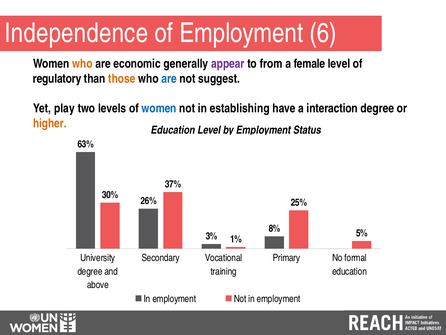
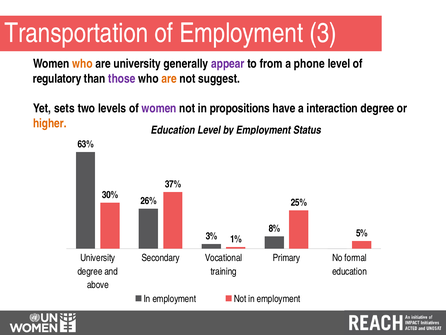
Independence: Independence -> Transportation
6: 6 -> 3
are economic: economic -> university
female: female -> phone
those colour: orange -> purple
are at (169, 78) colour: blue -> orange
play: play -> sets
women at (159, 108) colour: blue -> purple
establishing: establishing -> propositions
